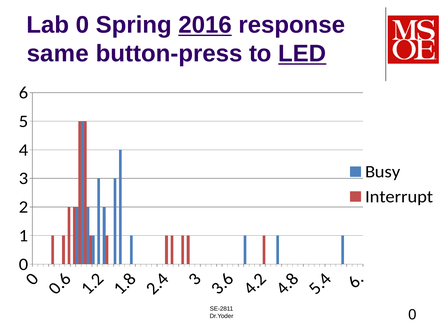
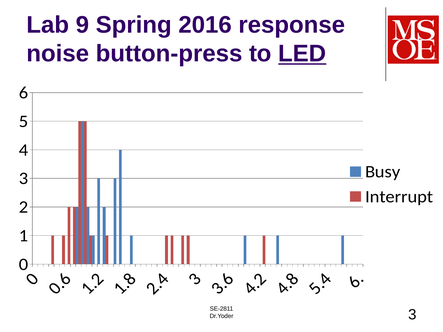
Lab 0: 0 -> 9
2016 underline: present -> none
same: same -> noise
Dr.Yoder 0: 0 -> 3
